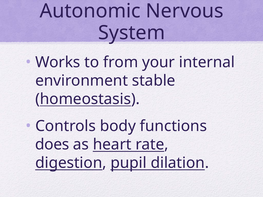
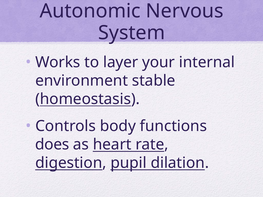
from: from -> layer
